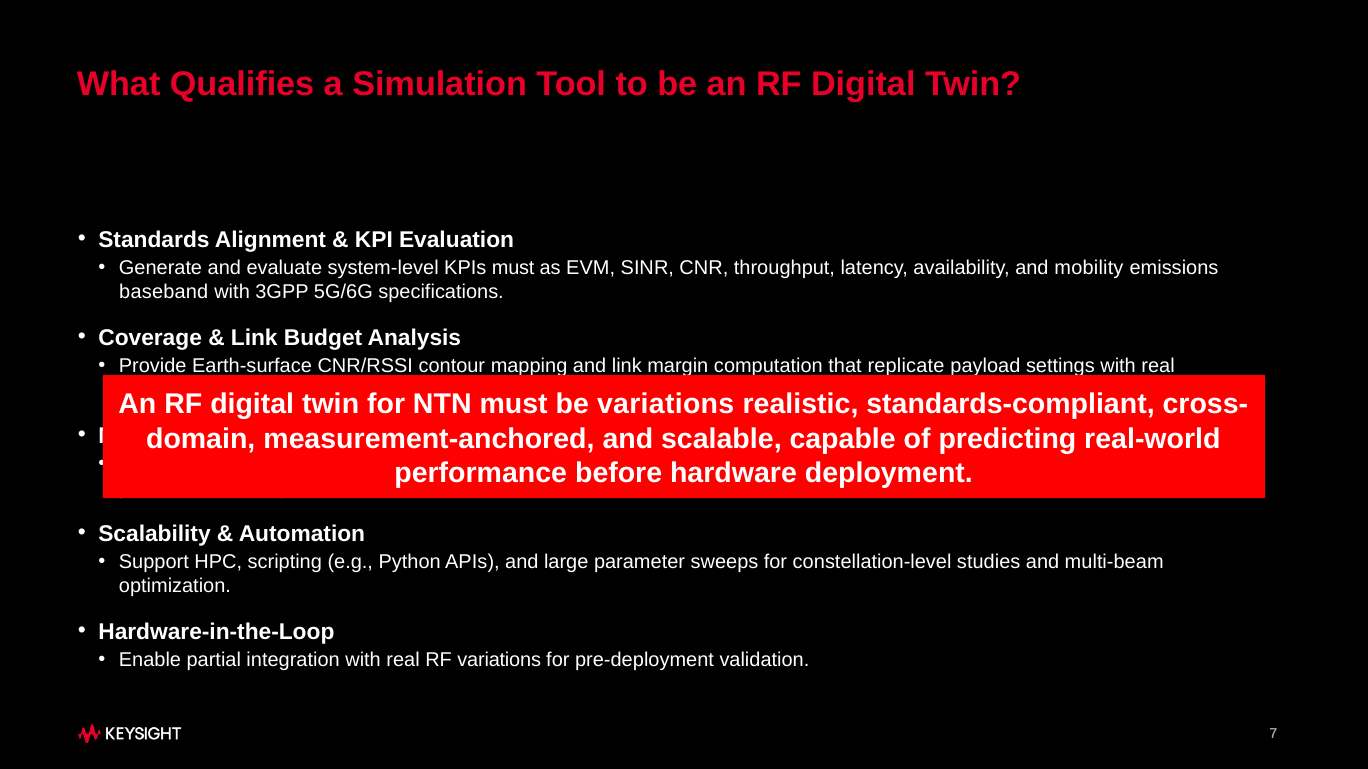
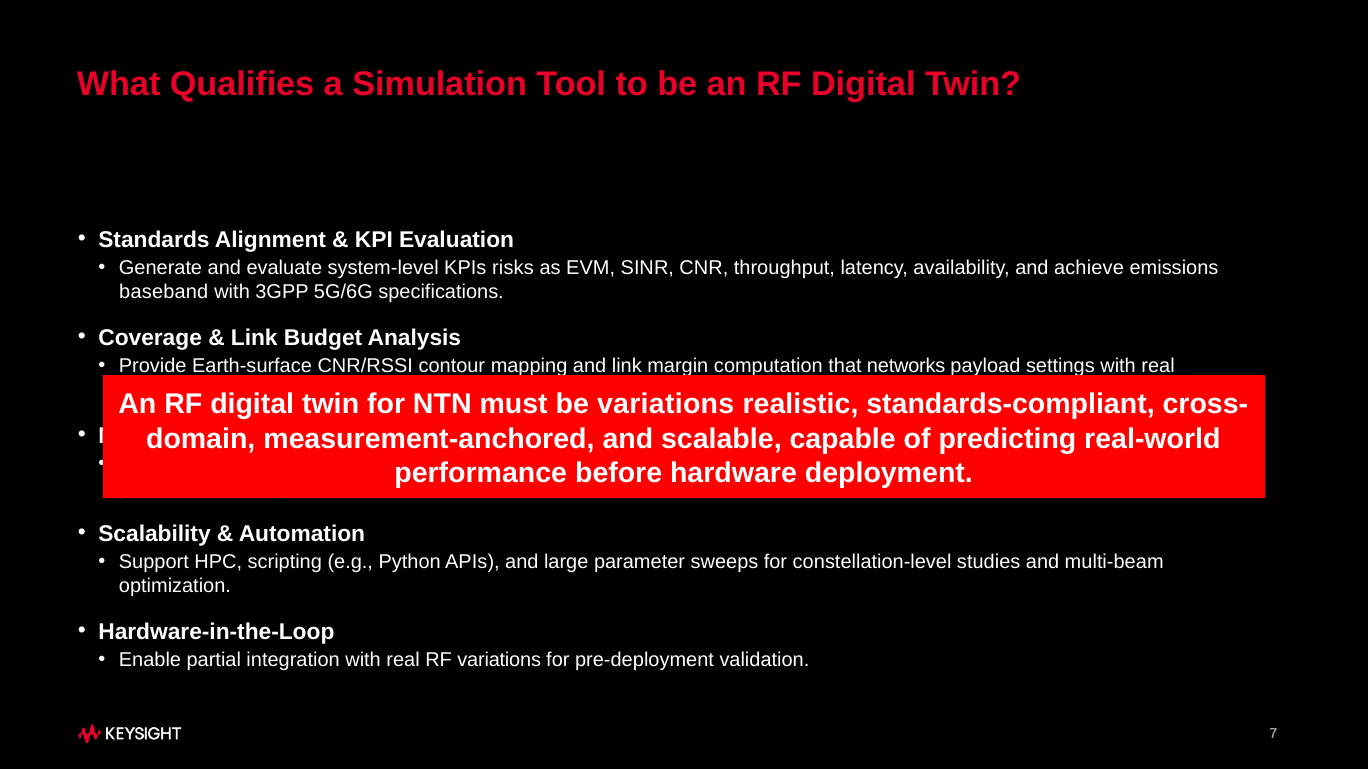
KPIs must: must -> risks
mobility: mobility -> achieve
replicate: replicate -> networks
